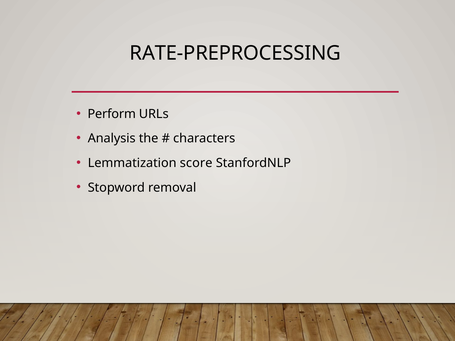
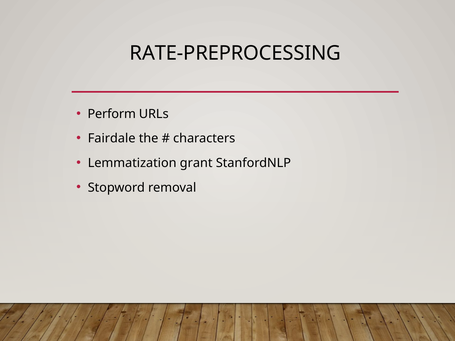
Analysis: Analysis -> Fairdale
score: score -> grant
